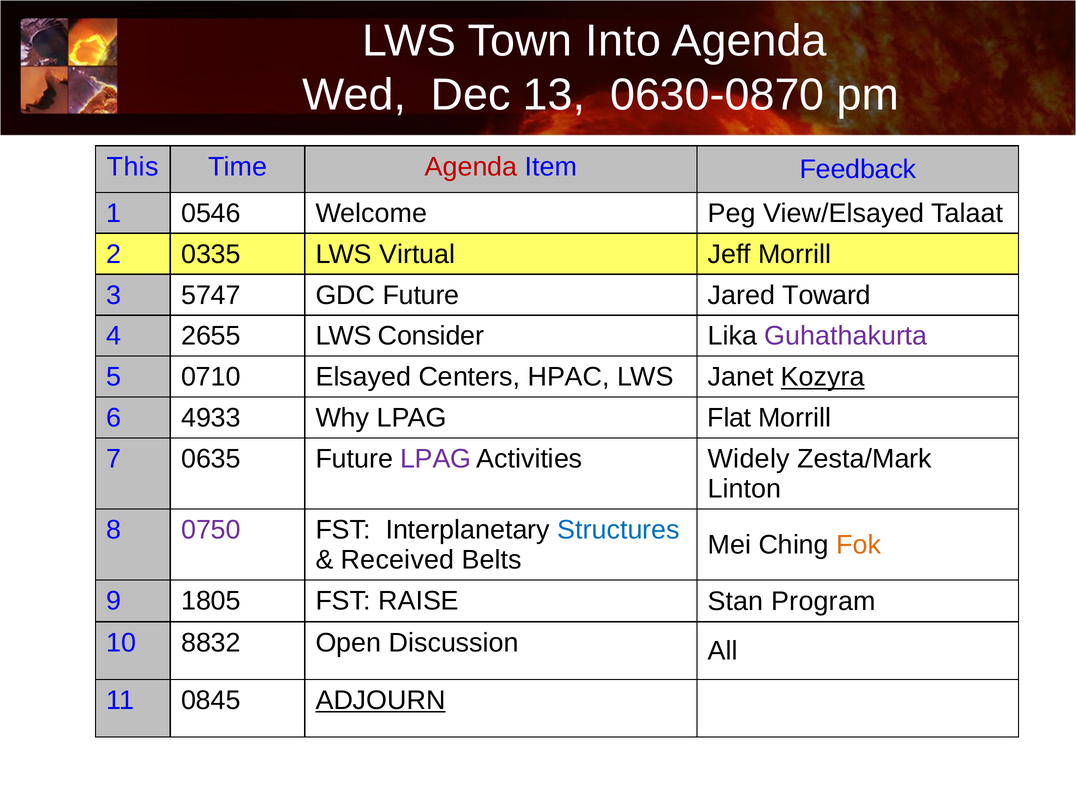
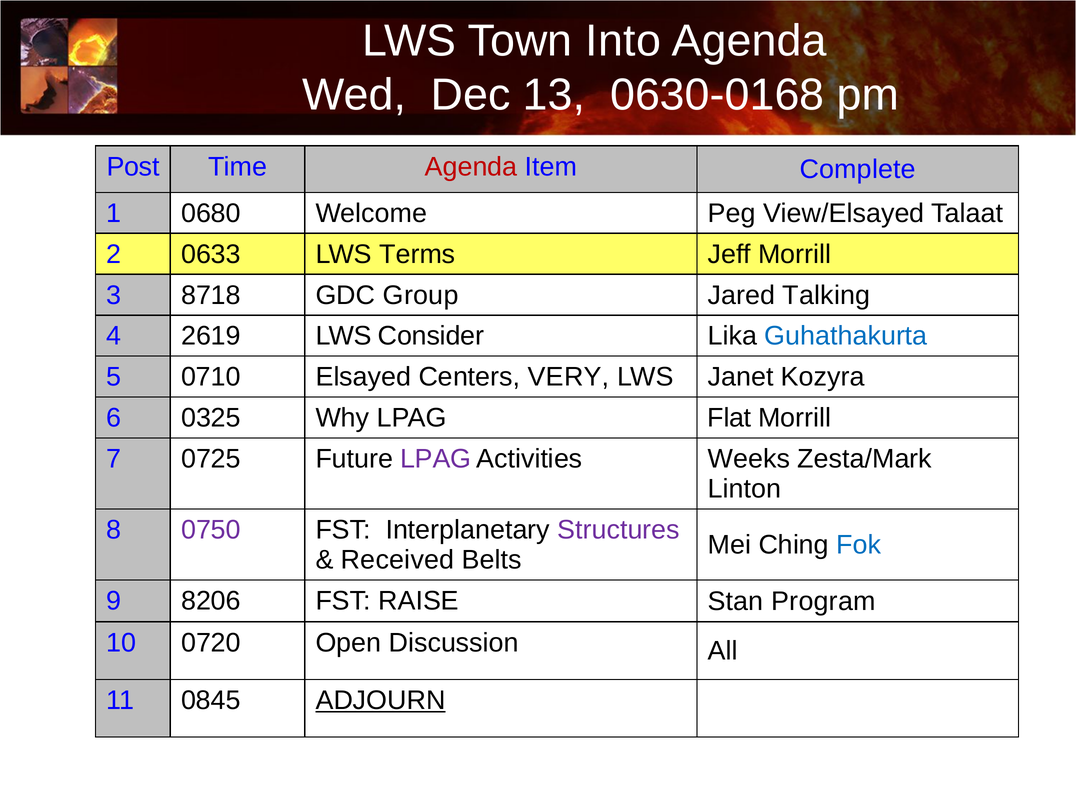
0630-0870: 0630-0870 -> 0630-0168
This: This -> Post
Feedback: Feedback -> Complete
0546: 0546 -> 0680
0335: 0335 -> 0633
Virtual: Virtual -> Terms
5747: 5747 -> 8718
GDC Future: Future -> Group
Toward: Toward -> Talking
2655: 2655 -> 2619
Guhathakurta colour: purple -> blue
HPAC: HPAC -> VERY
Kozyra underline: present -> none
4933: 4933 -> 0325
0635: 0635 -> 0725
Widely: Widely -> Weeks
Structures colour: blue -> purple
Fok colour: orange -> blue
1805: 1805 -> 8206
8832: 8832 -> 0720
